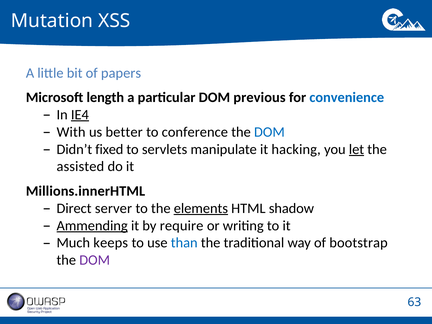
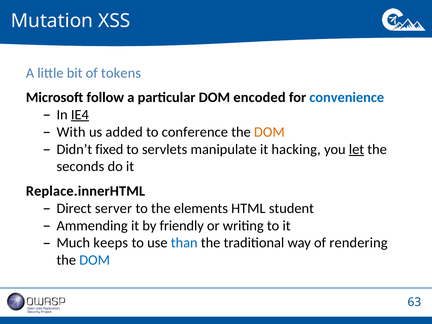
papers: papers -> tokens
length: length -> follow
previous: previous -> encoded
better: better -> added
DOM at (269, 132) colour: blue -> orange
assisted: assisted -> seconds
Millions.innerHTML: Millions.innerHTML -> Replace.innerHTML
elements underline: present -> none
shadow: shadow -> student
Ammending underline: present -> none
require: require -> friendly
bootstrap: bootstrap -> rendering
DOM at (95, 260) colour: purple -> blue
